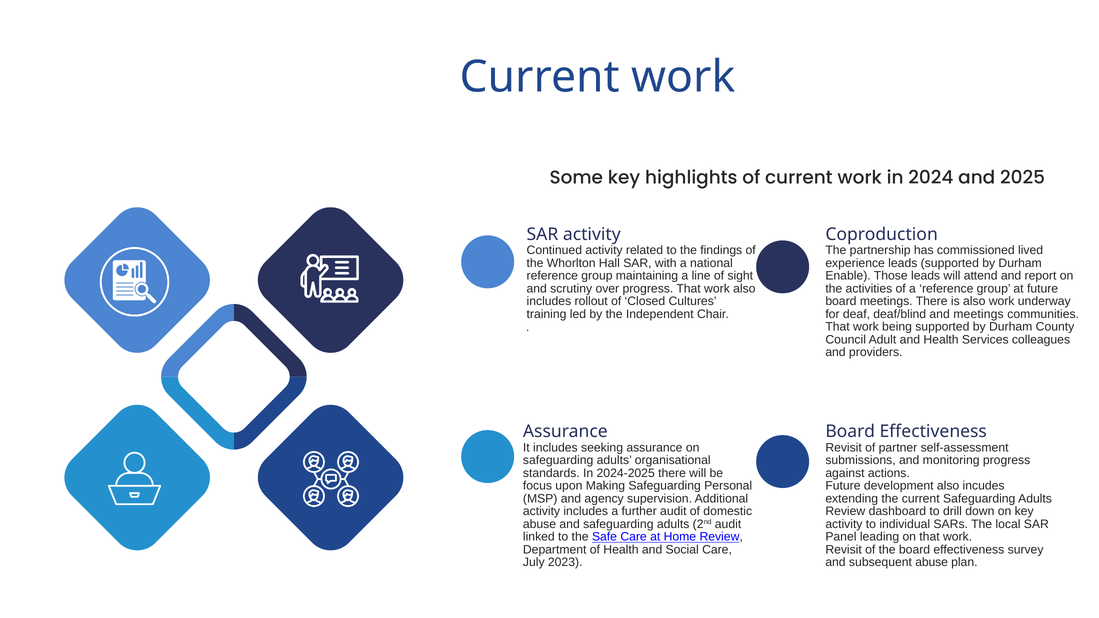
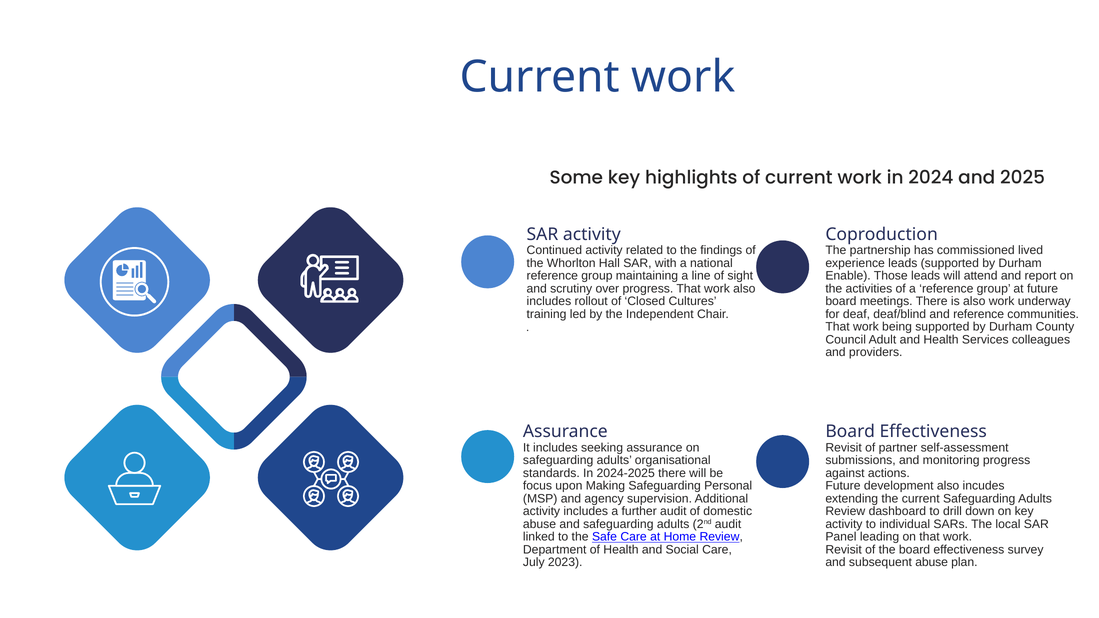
and meetings: meetings -> reference
